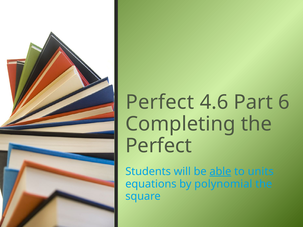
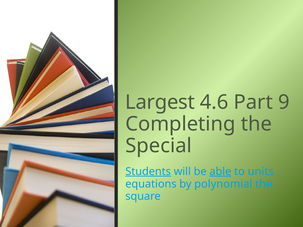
Perfect at (160, 102): Perfect -> Largest
6: 6 -> 9
Perfect at (159, 146): Perfect -> Special
Students underline: none -> present
